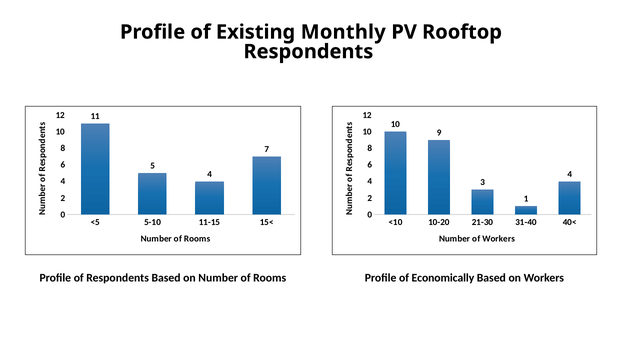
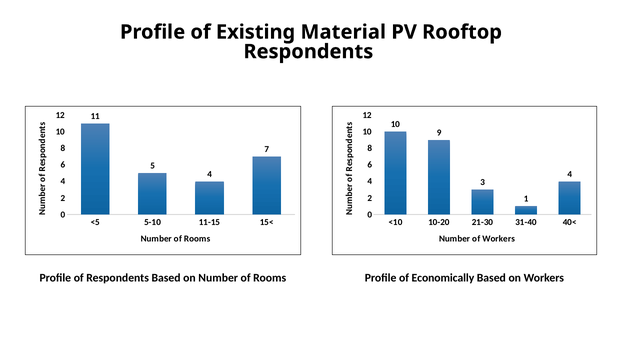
Monthly: Monthly -> Material
